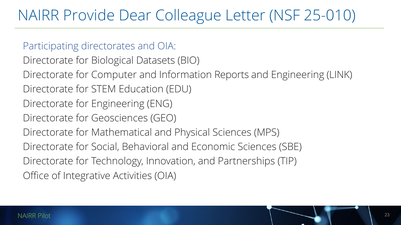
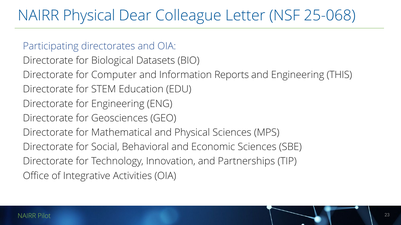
NAIRR Provide: Provide -> Physical
25-010: 25-010 -> 25-068
LINK: LINK -> THIS
